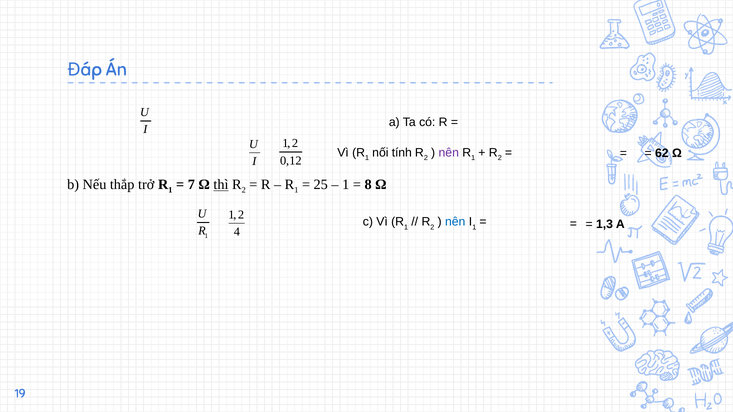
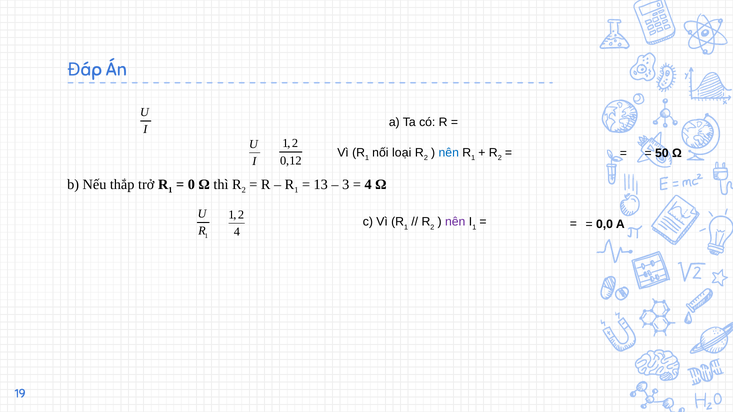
tính: tính -> loại
nên at (449, 153) colour: purple -> blue
62: 62 -> 50
7: 7 -> 0
thì underline: present -> none
25: 25 -> 13
1 at (346, 185): 1 -> 3
8 at (368, 185): 8 -> 4
nên at (455, 222) colour: blue -> purple
1,3: 1,3 -> 0,0
